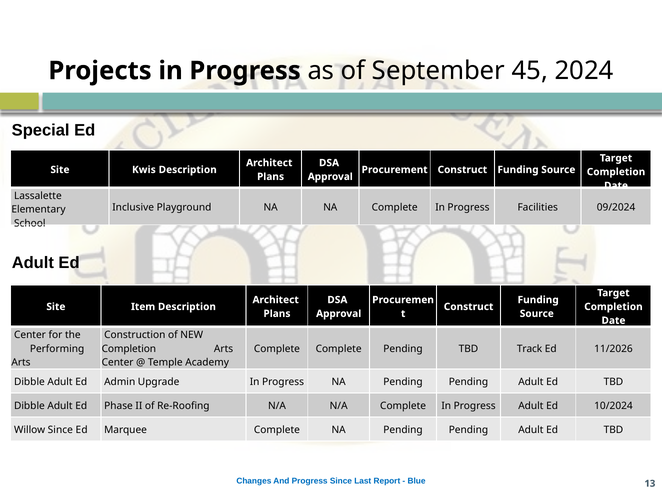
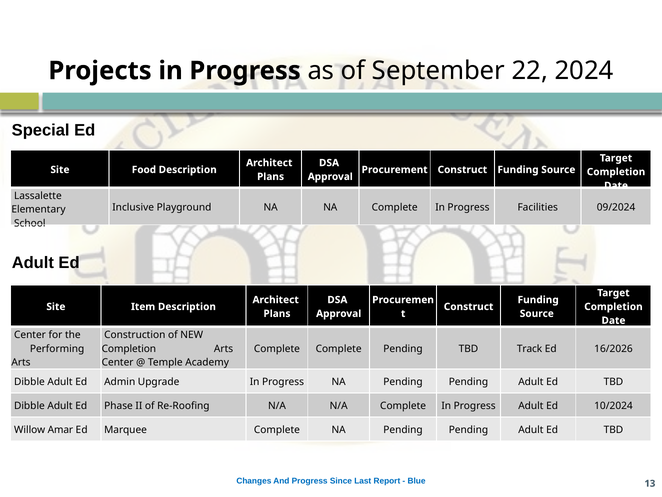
45: 45 -> 22
Kwis: Kwis -> Food
11/2026: 11/2026 -> 16/2026
Willow Since: Since -> Amar
